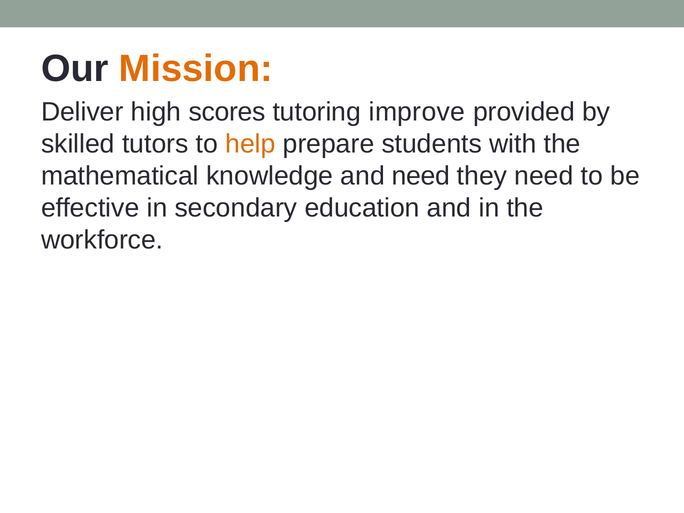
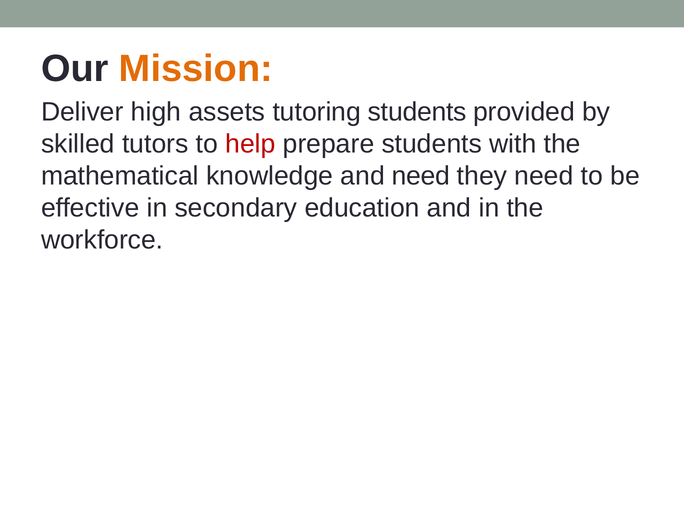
scores: scores -> assets
tutoring improve: improve -> students
help colour: orange -> red
